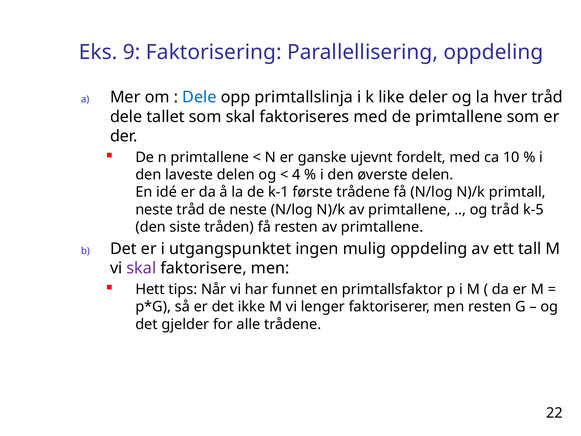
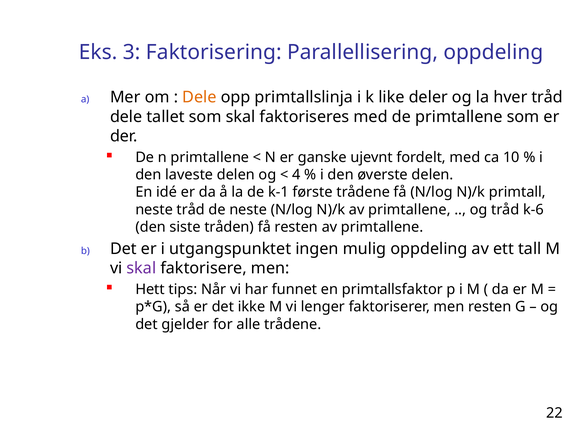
9: 9 -> 3
Dele at (199, 97) colour: blue -> orange
k-5: k-5 -> k-6
